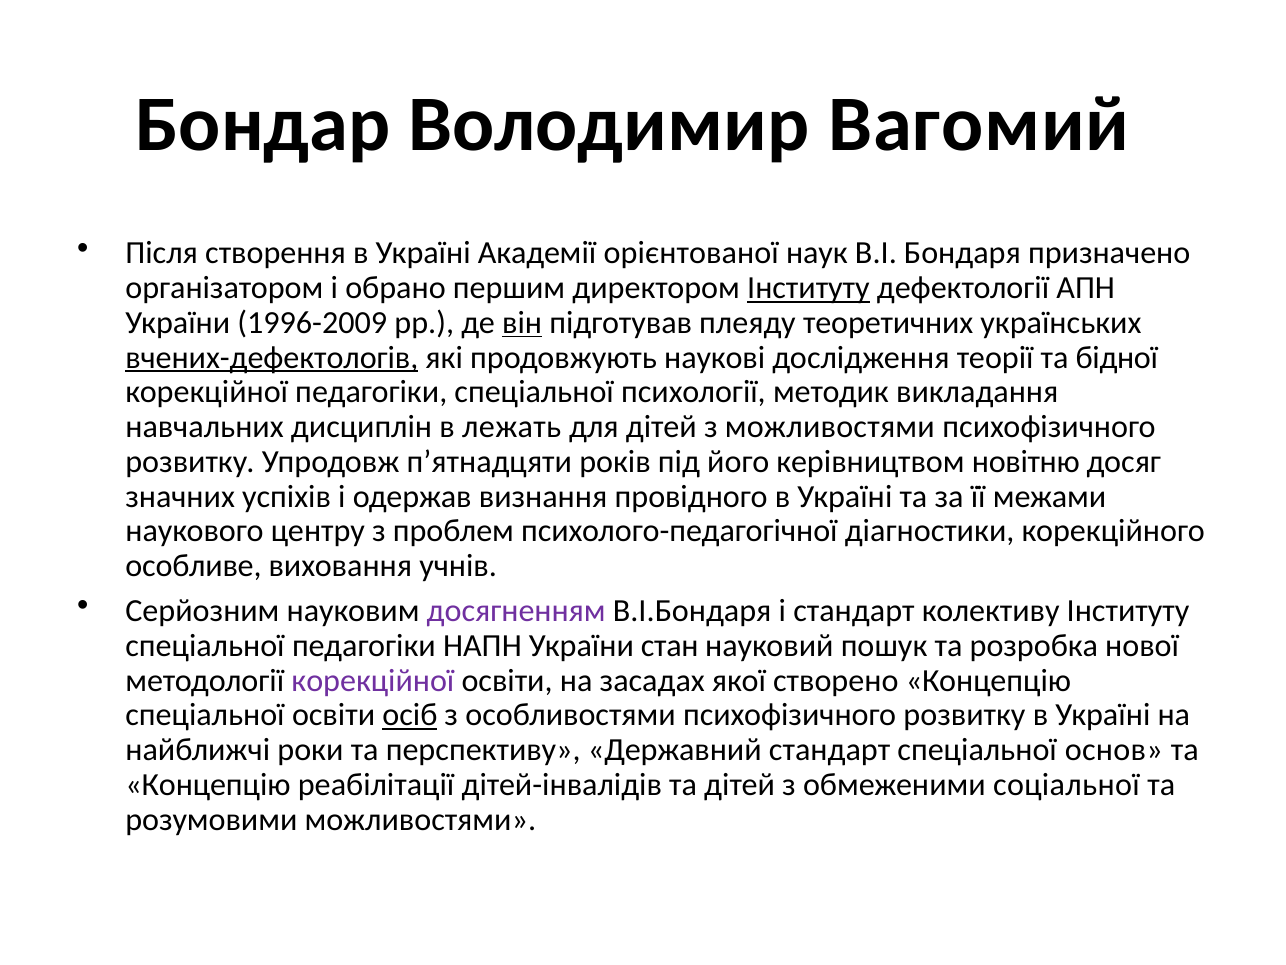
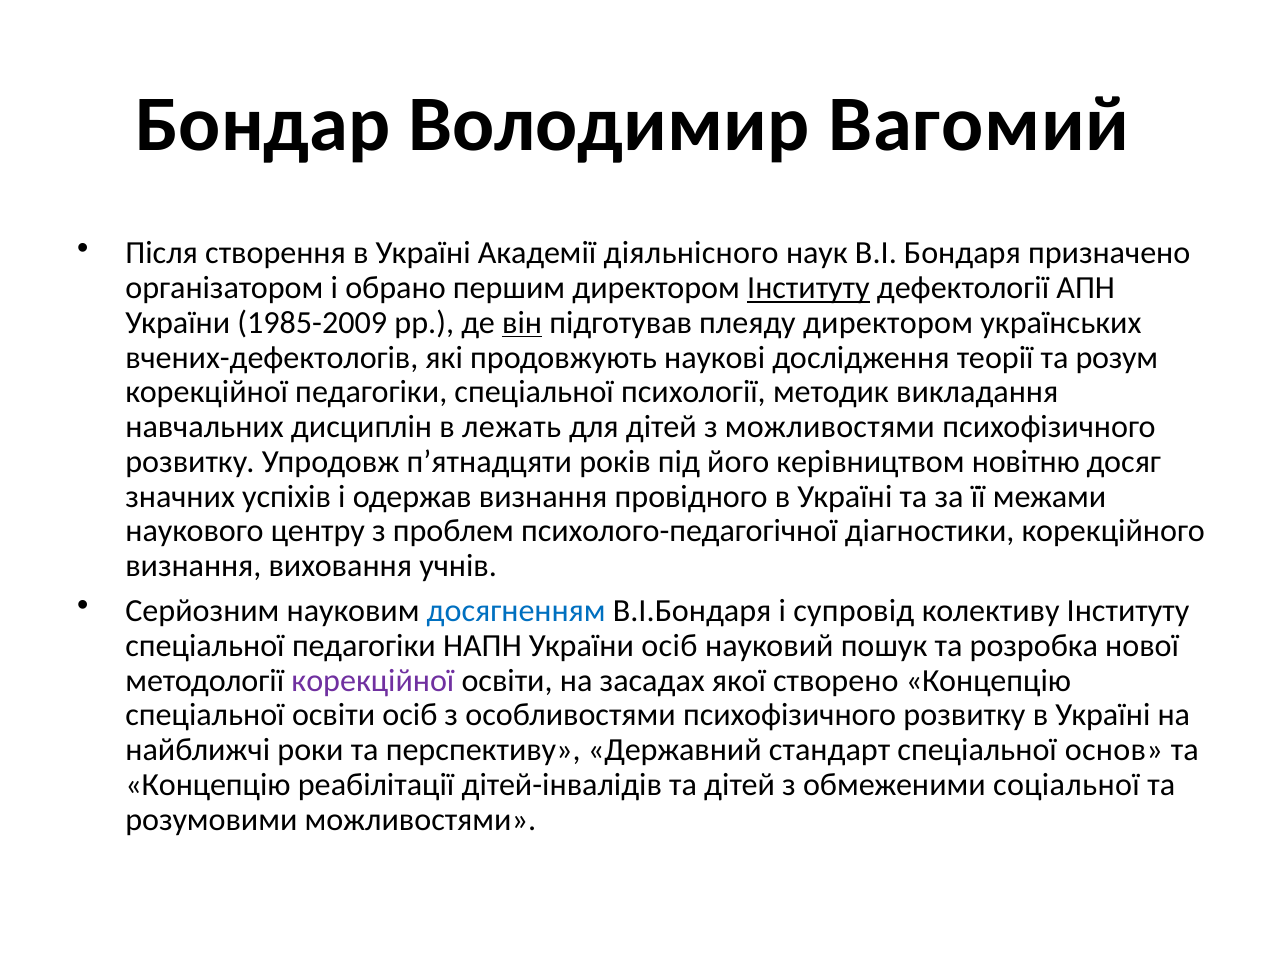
орієнтованої: орієнтованої -> діяльнісного
1996-2009: 1996-2009 -> 1985-2009
плеяду теоретичних: теоретичних -> директором
вчених-дефектологів underline: present -> none
бідної: бідної -> розум
особливе at (193, 566): особливе -> визнання
досягненням colour: purple -> blue
і стандарт: стандарт -> супровід
України стан: стан -> осіб
осіб at (410, 715) underline: present -> none
